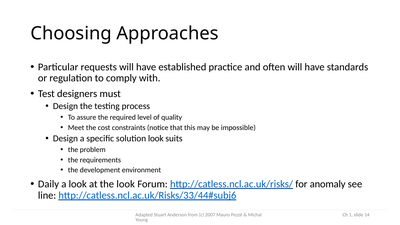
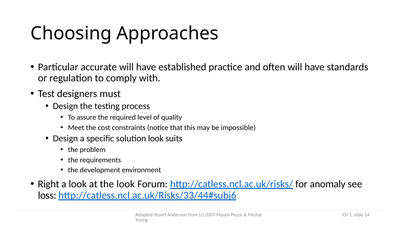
requests: requests -> accurate
Daily: Daily -> Right
line: line -> loss
